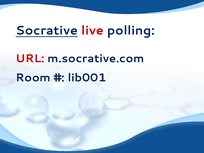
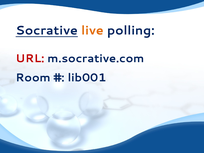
live colour: red -> orange
